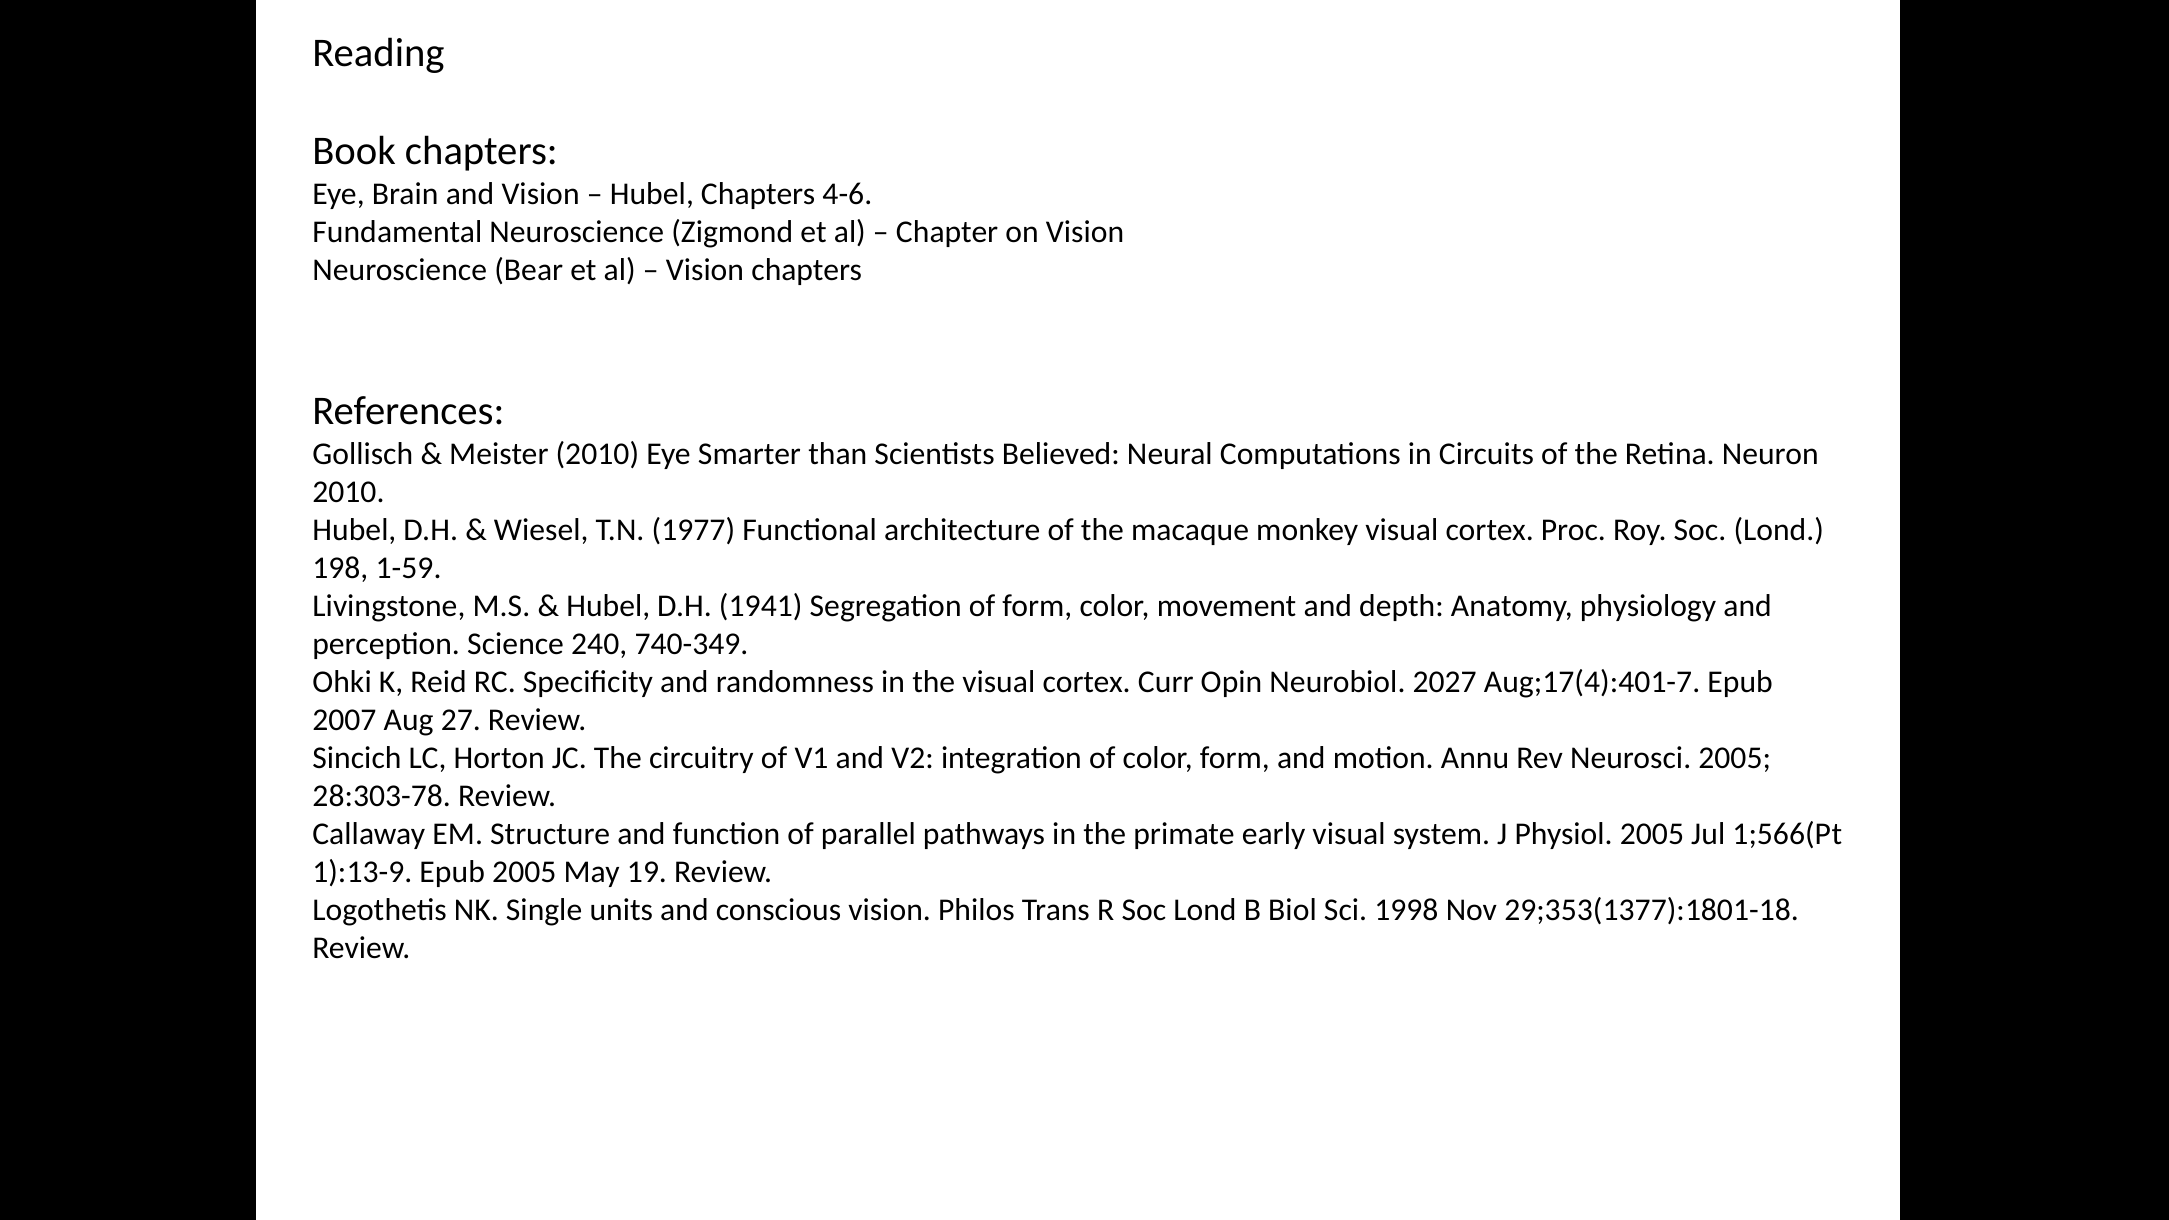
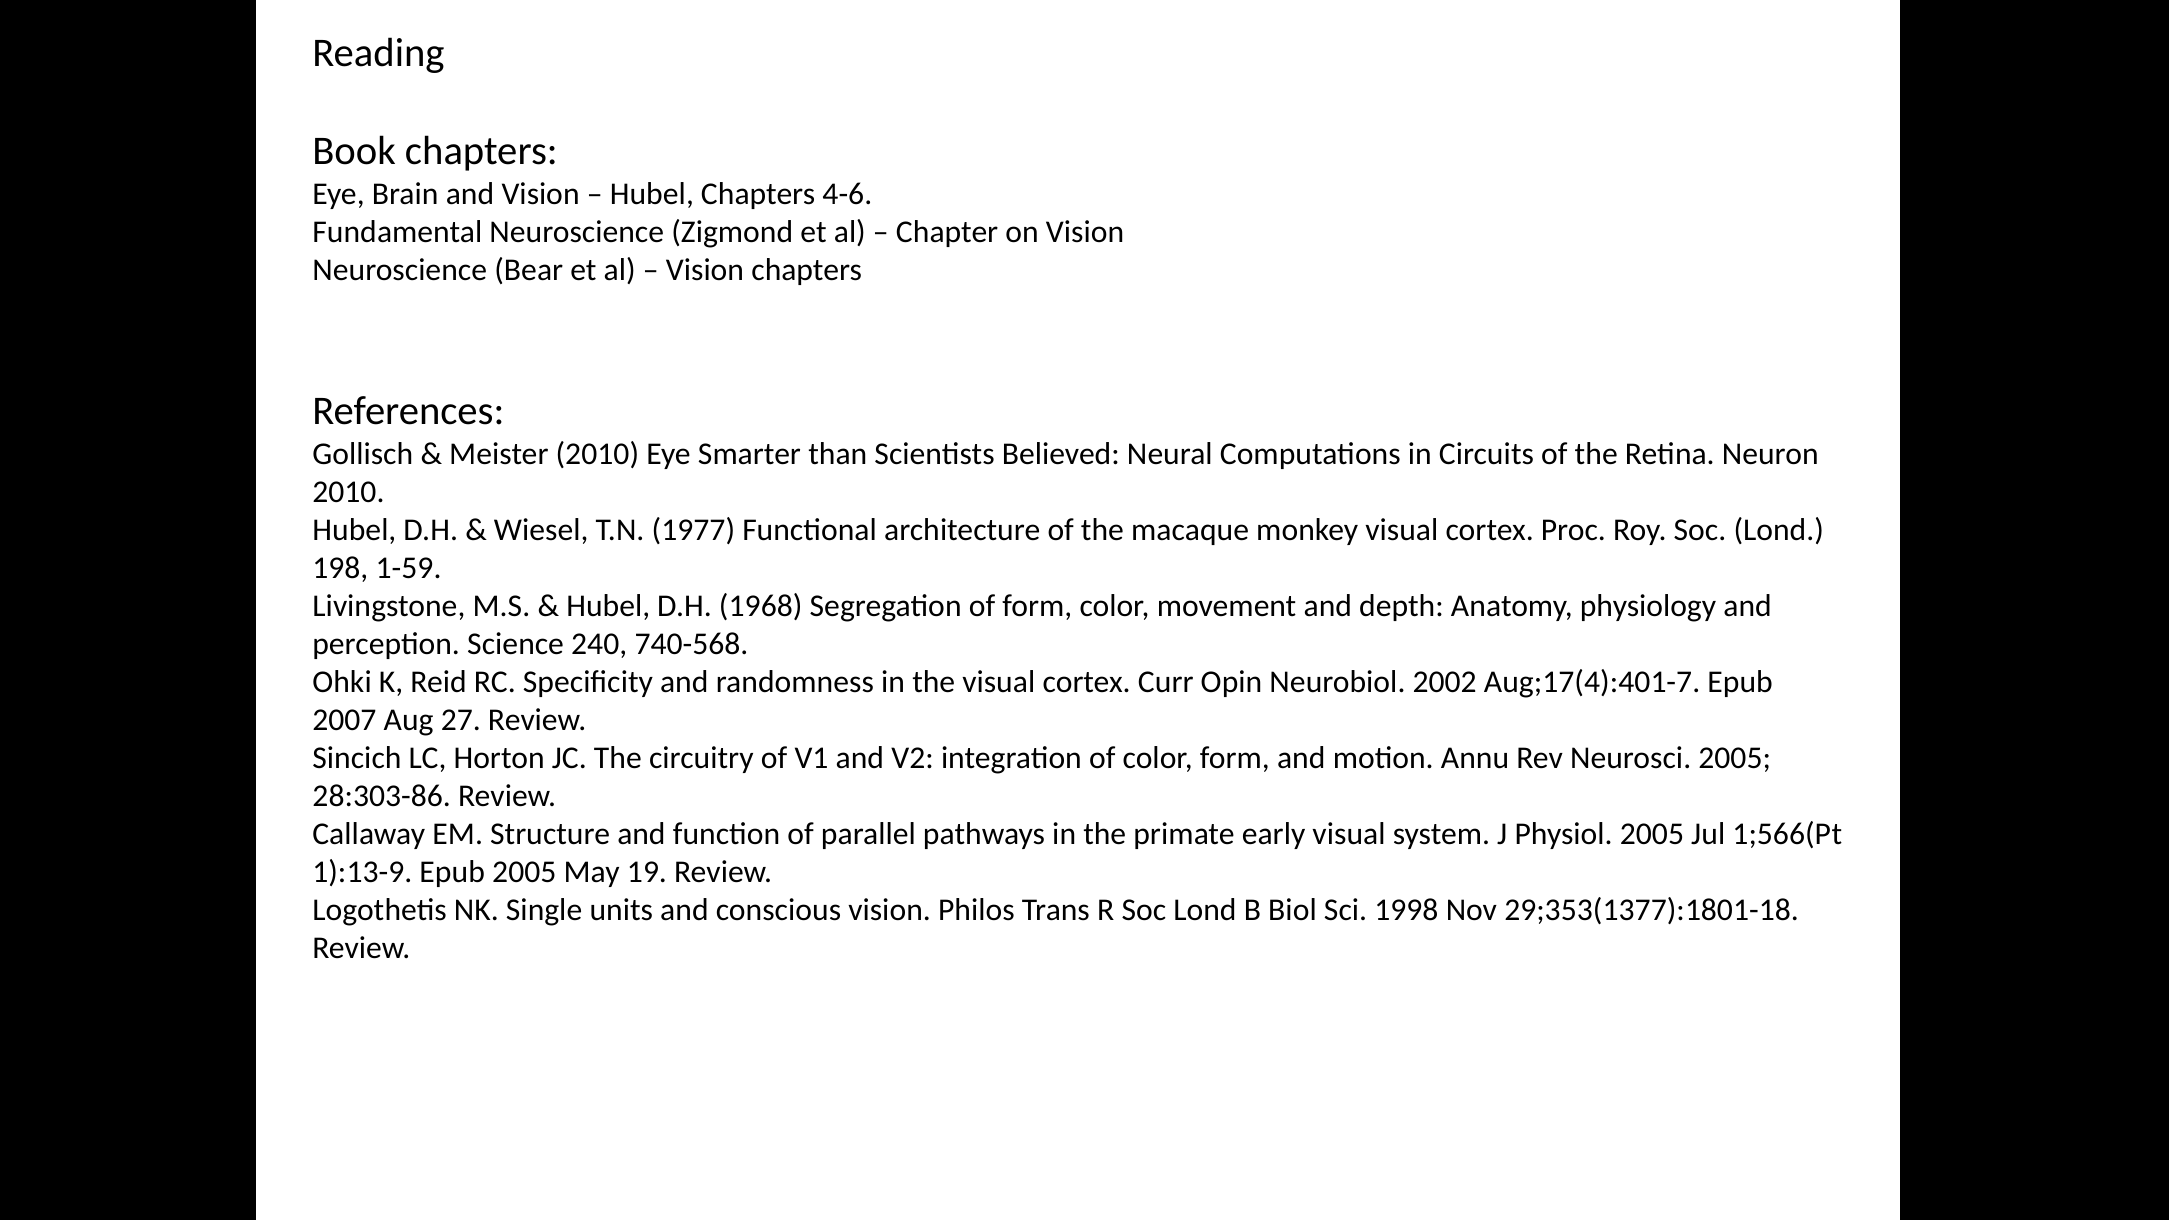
1941: 1941 -> 1968
740-349: 740-349 -> 740-568
2027: 2027 -> 2002
28:303-78: 28:303-78 -> 28:303-86
